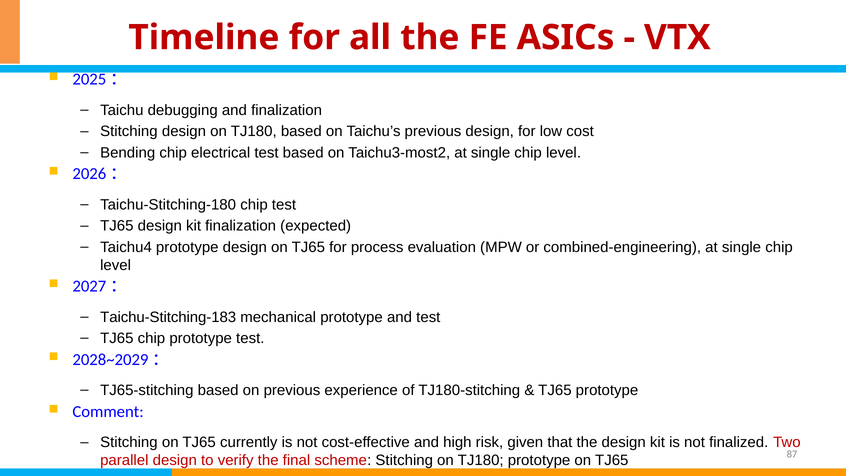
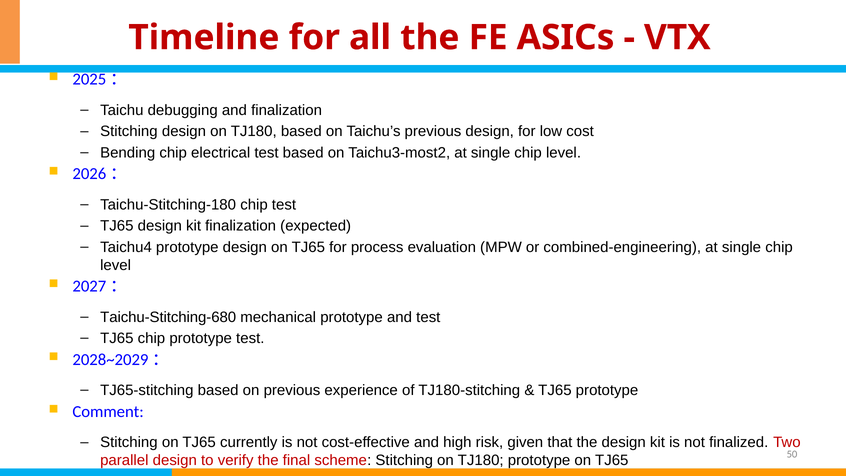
Taichu-Stitching-183: Taichu-Stitching-183 -> Taichu-Stitching-680
87: 87 -> 50
